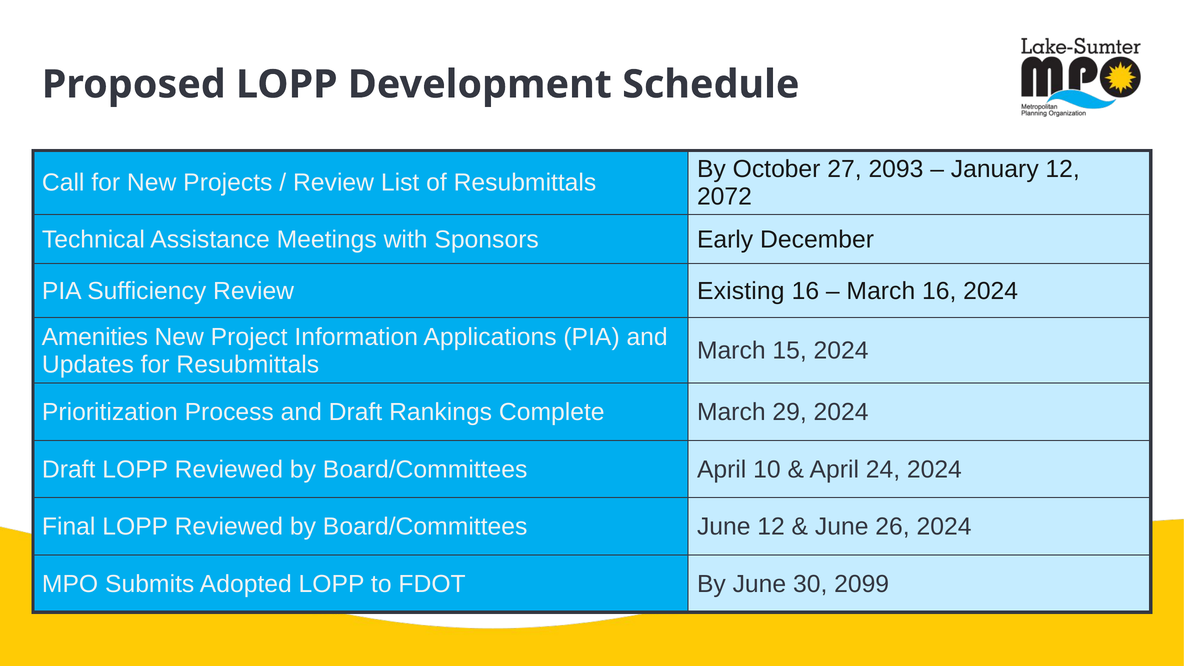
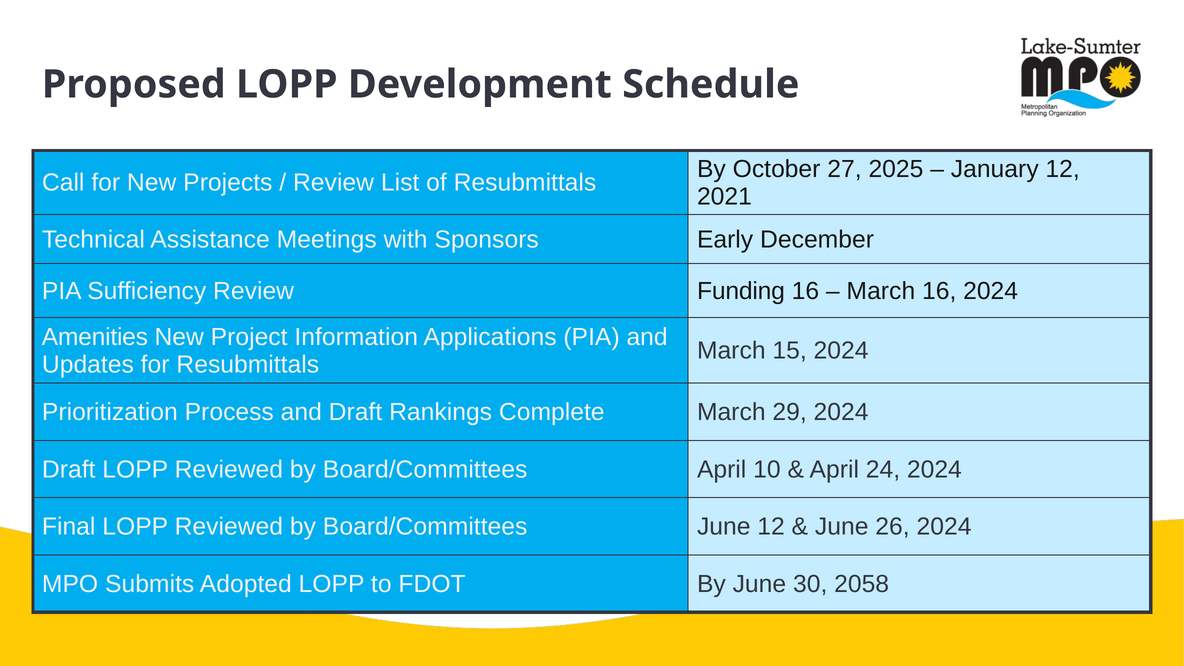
2093: 2093 -> 2025
2072: 2072 -> 2021
Existing: Existing -> Funding
2099: 2099 -> 2058
